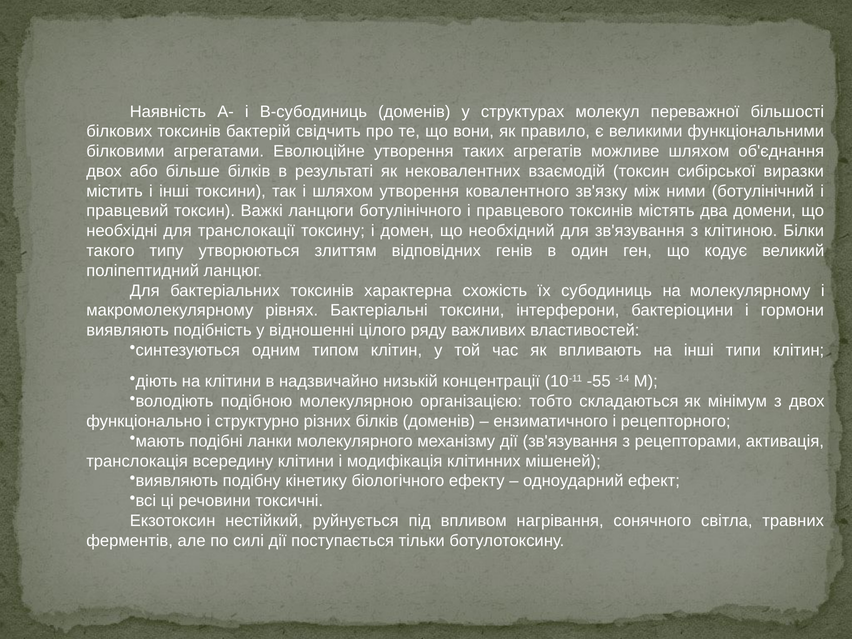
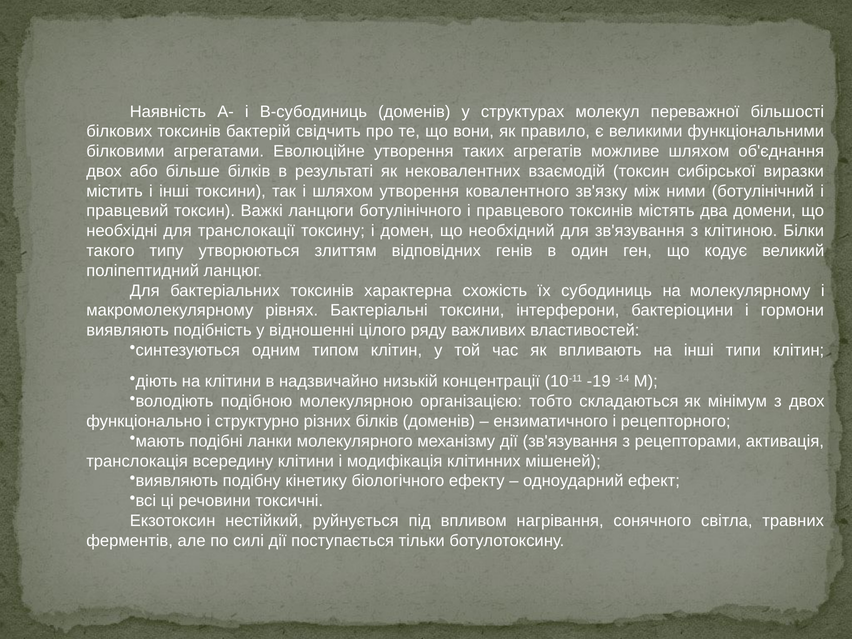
-55: -55 -> -19
